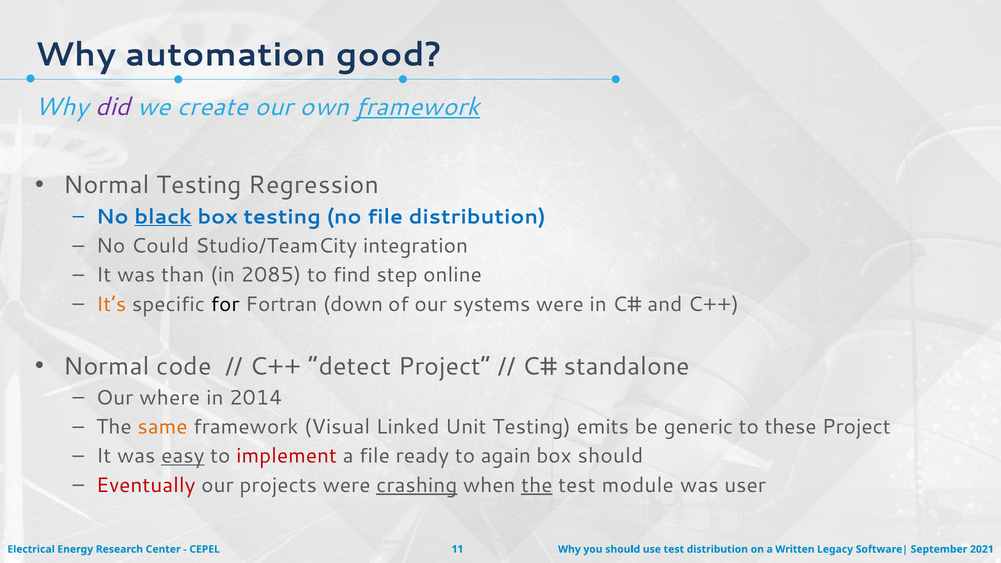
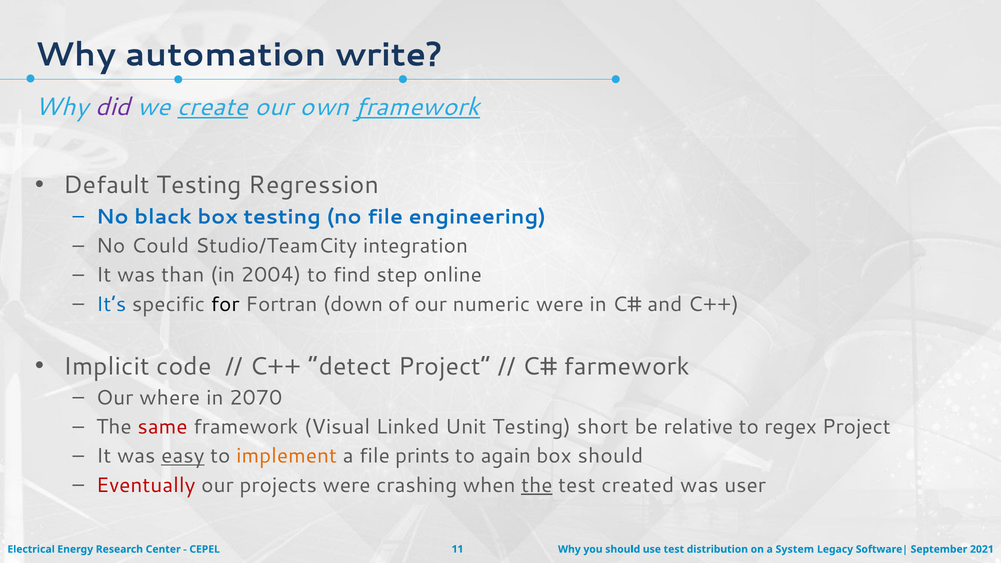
good: good -> write
create underline: none -> present
Normal at (106, 185): Normal -> Default
black underline: present -> none
file distribution: distribution -> engineering
2085: 2085 -> 2004
It’s colour: orange -> blue
systems: systems -> numeric
Normal at (106, 366): Normal -> Implicit
standalone: standalone -> farmework
2014: 2014 -> 2070
same colour: orange -> red
emits: emits -> short
generic: generic -> relative
these: these -> regex
implement colour: red -> orange
ready: ready -> prints
crashing underline: present -> none
module: module -> created
Written: Written -> System
